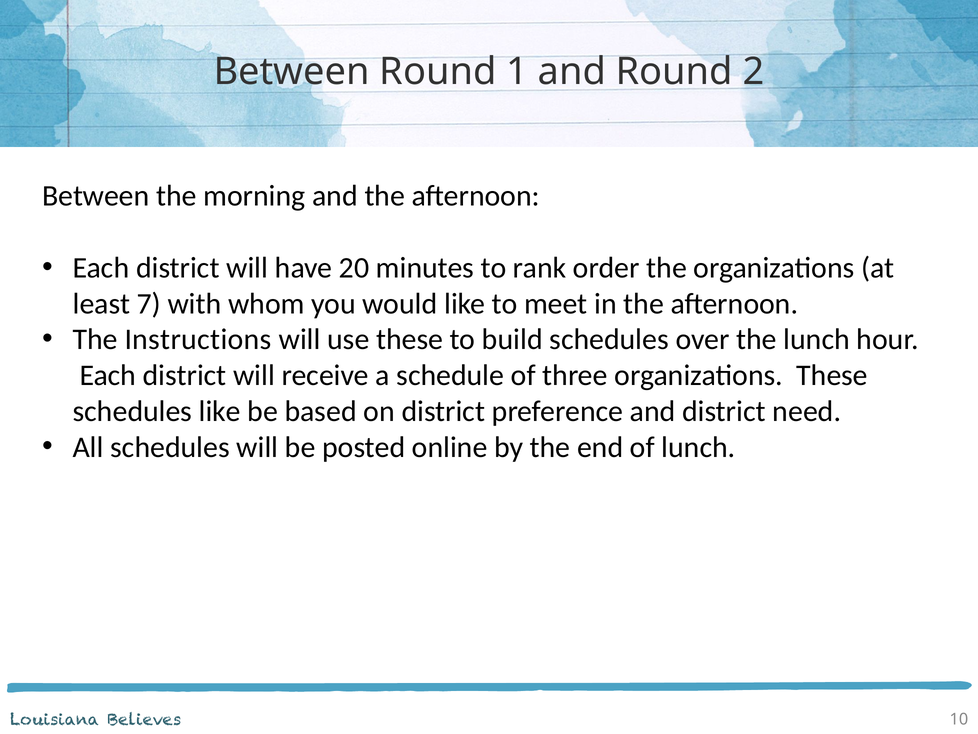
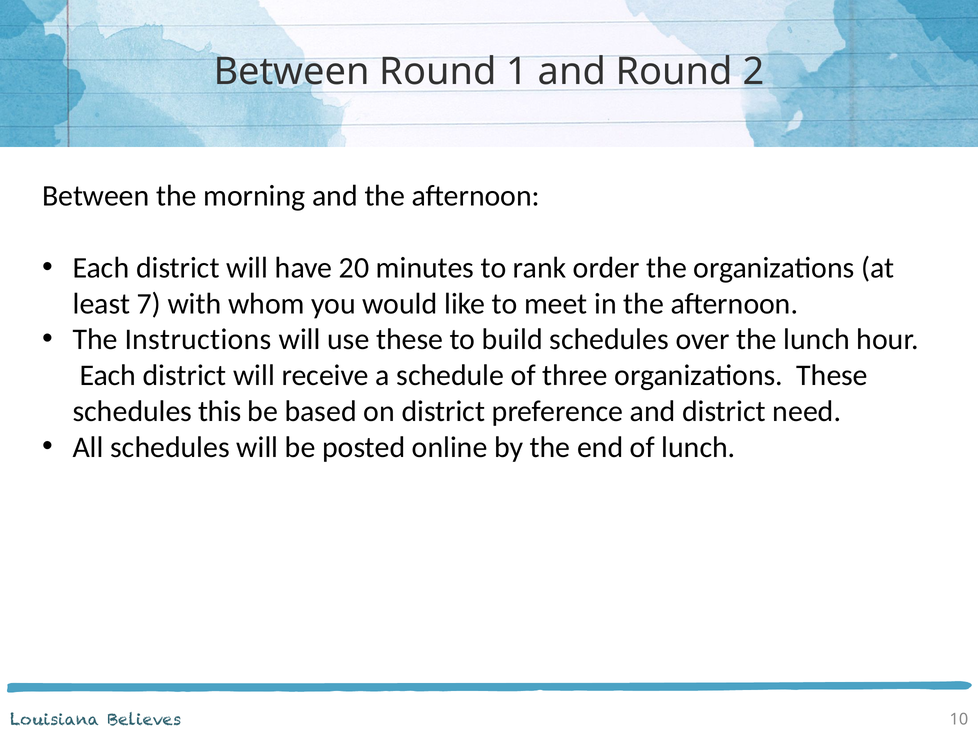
schedules like: like -> this
